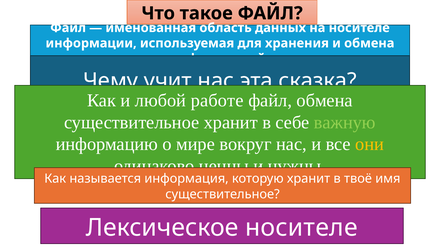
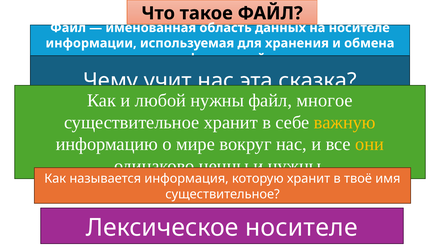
любой работе: работе -> нужны
файл обмена: обмена -> многое
важную colour: light green -> yellow
